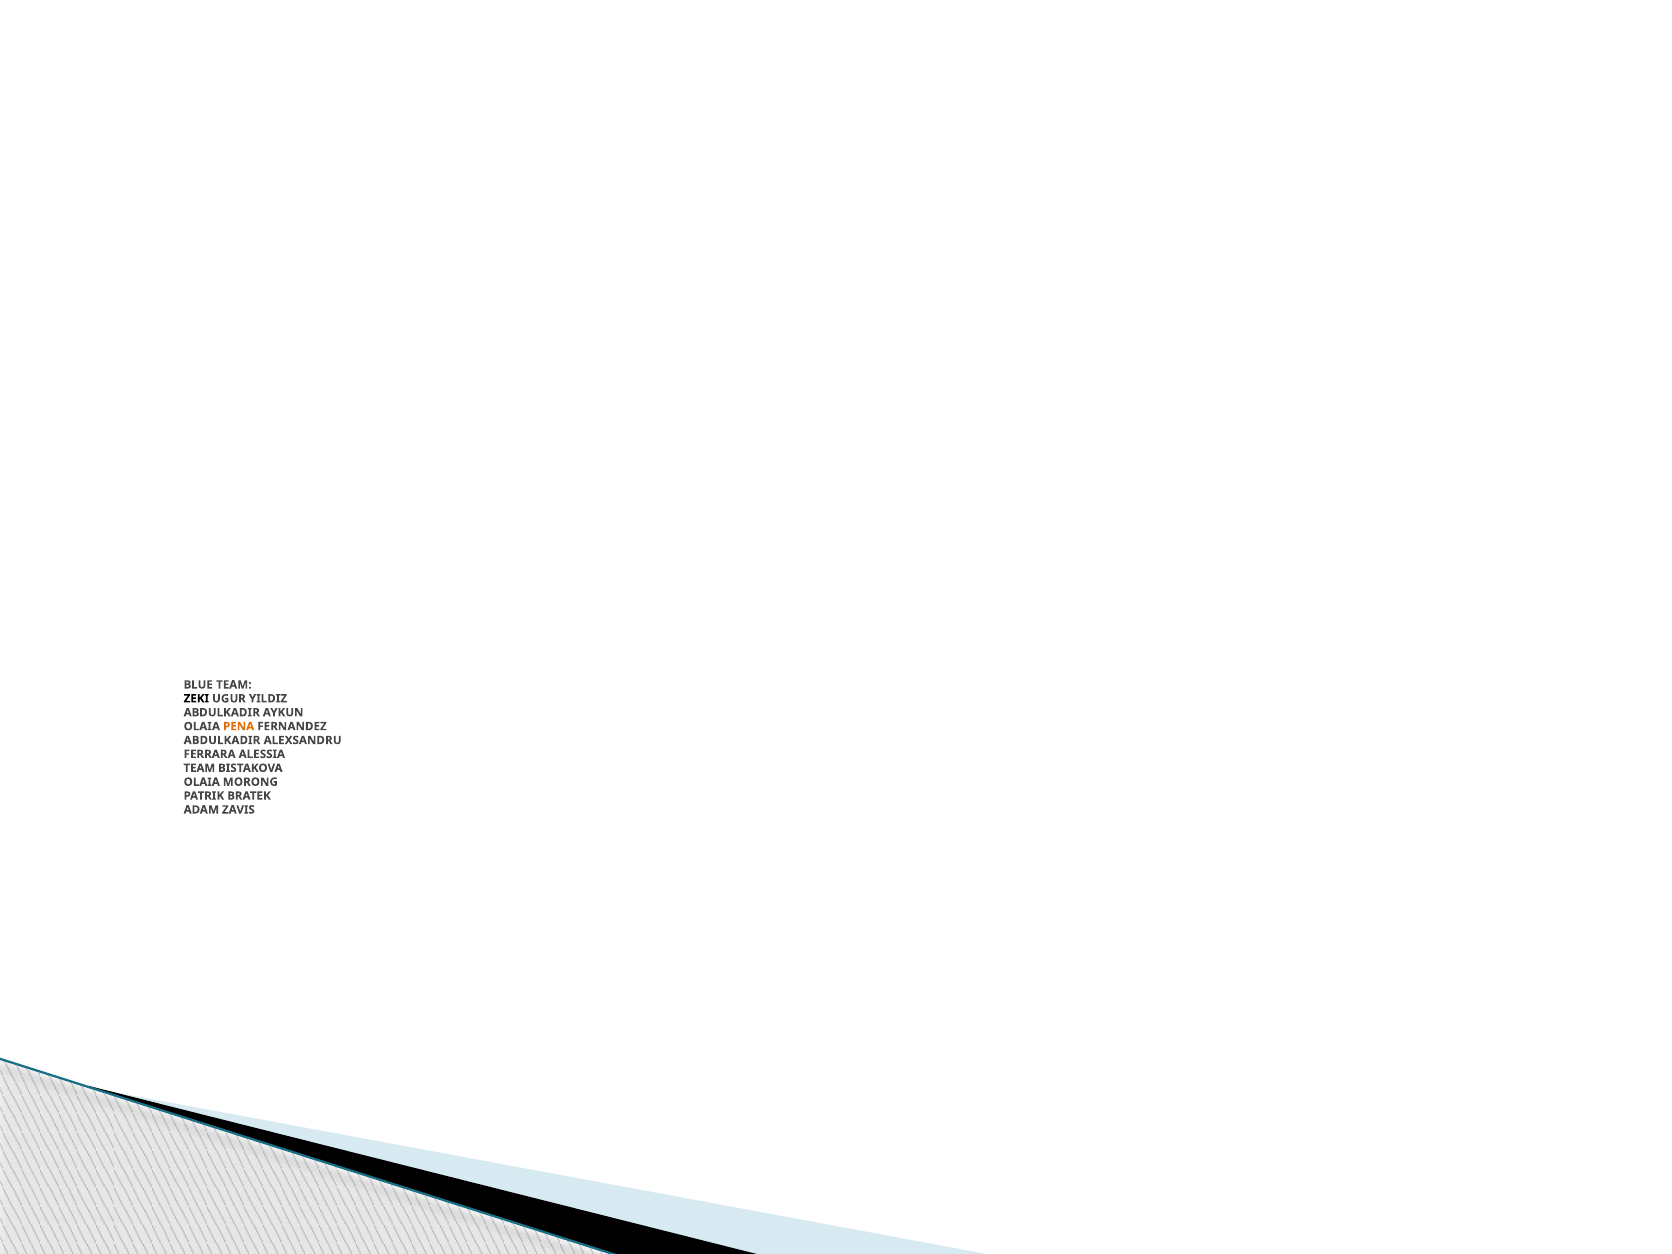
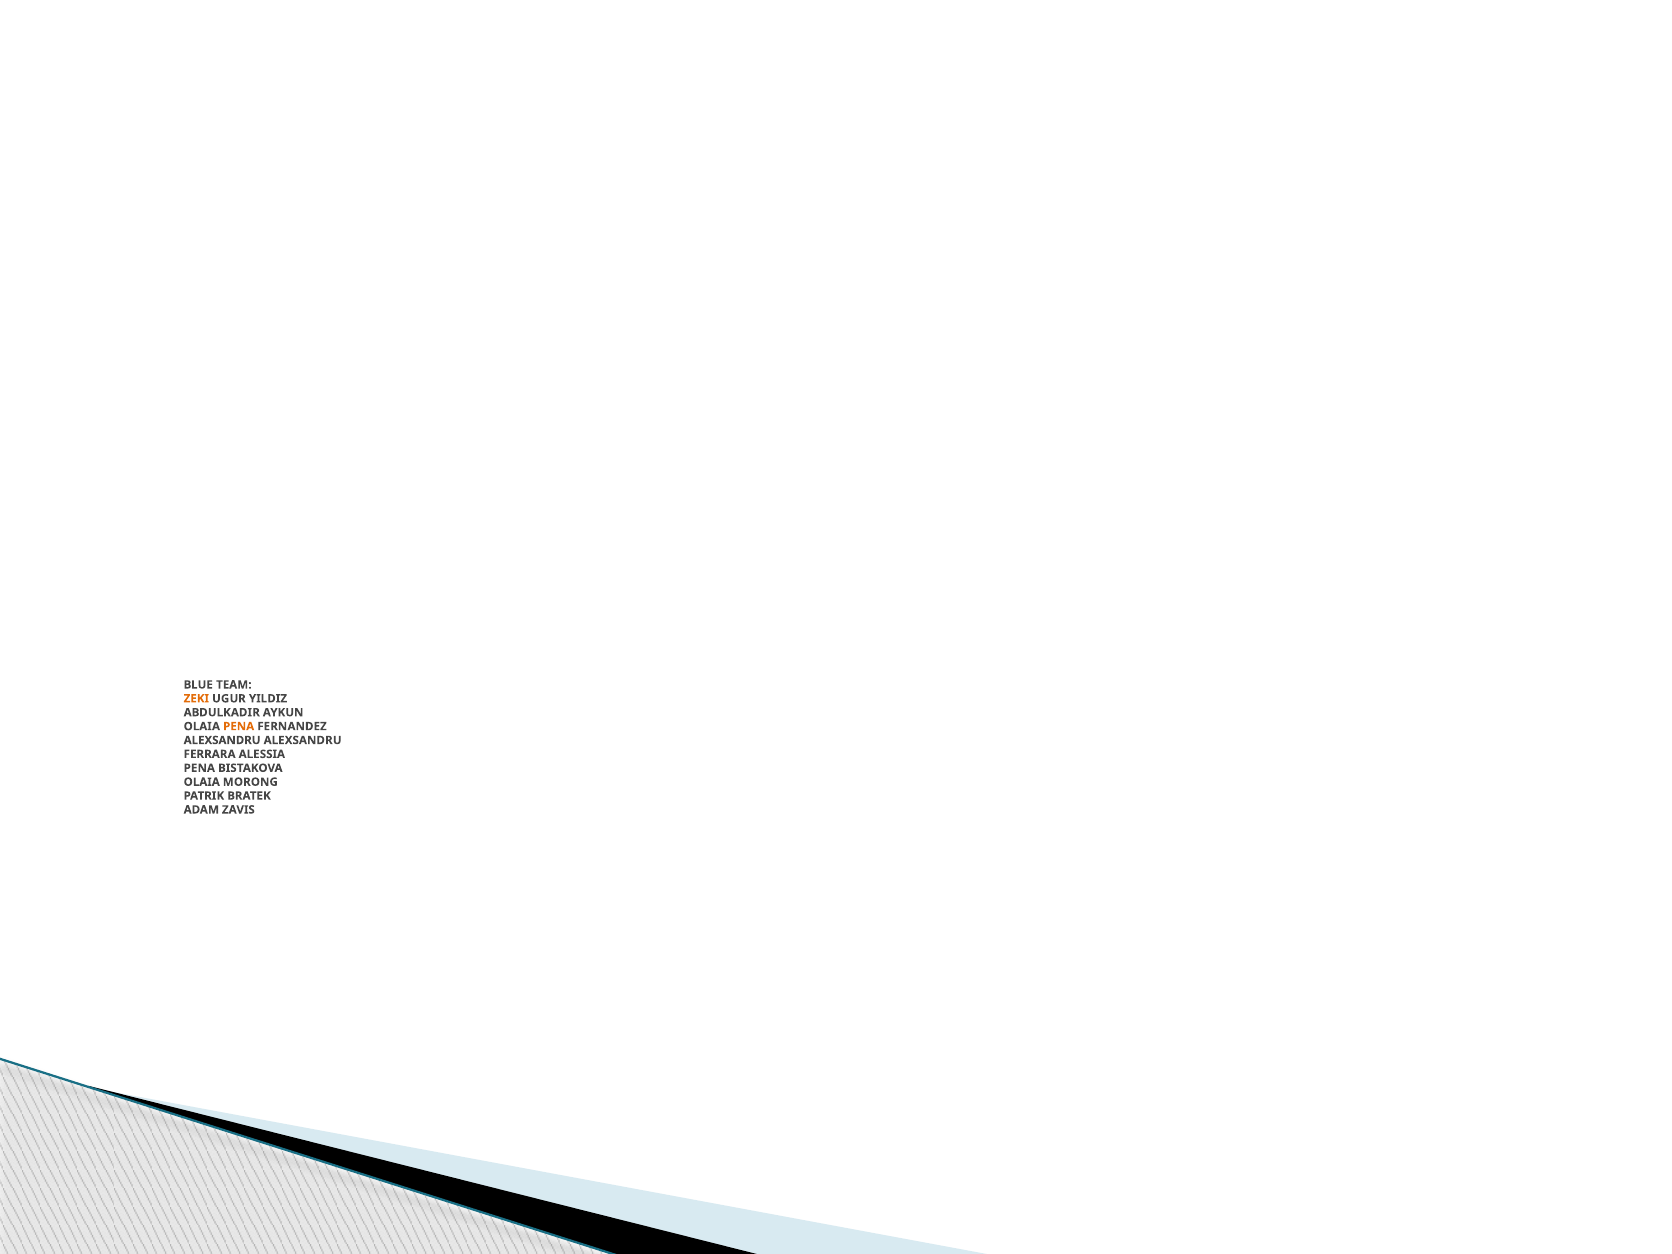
ZEKI colour: black -> orange
ABDULKADIR at (222, 740): ABDULKADIR -> ALEXSANDRU
TEAM at (199, 768): TEAM -> PENA
